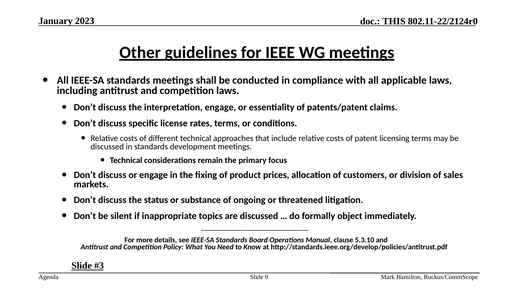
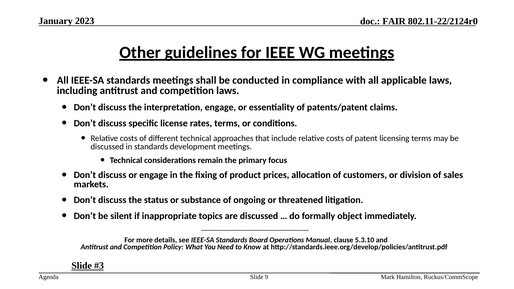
THIS: THIS -> FAIR
